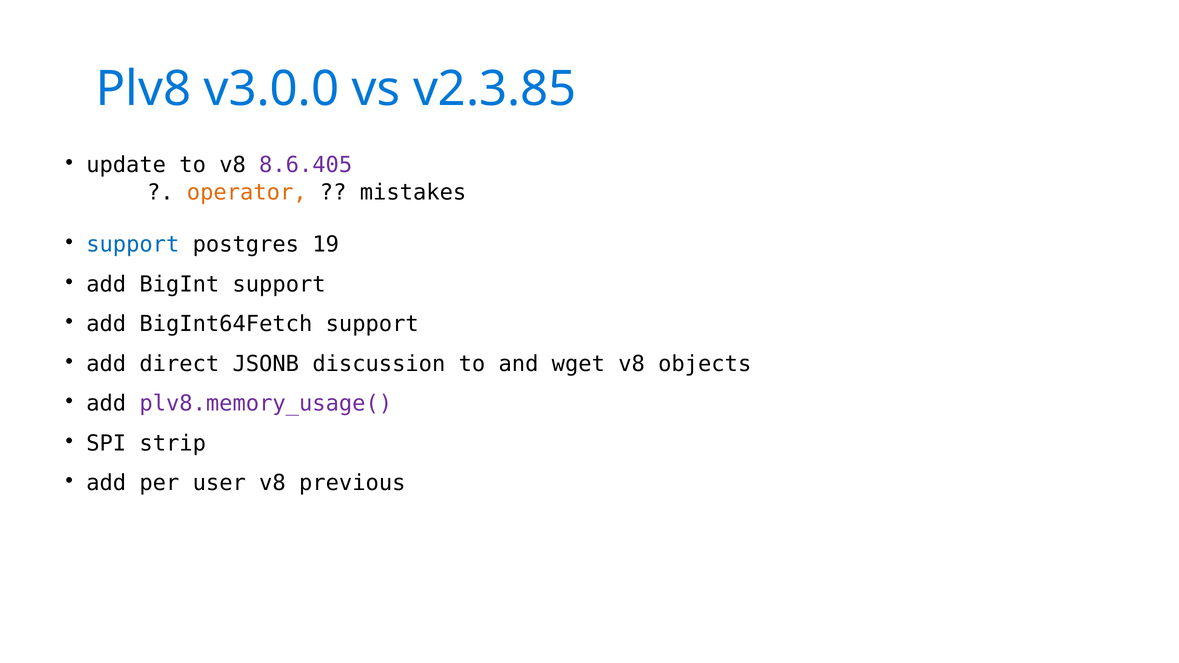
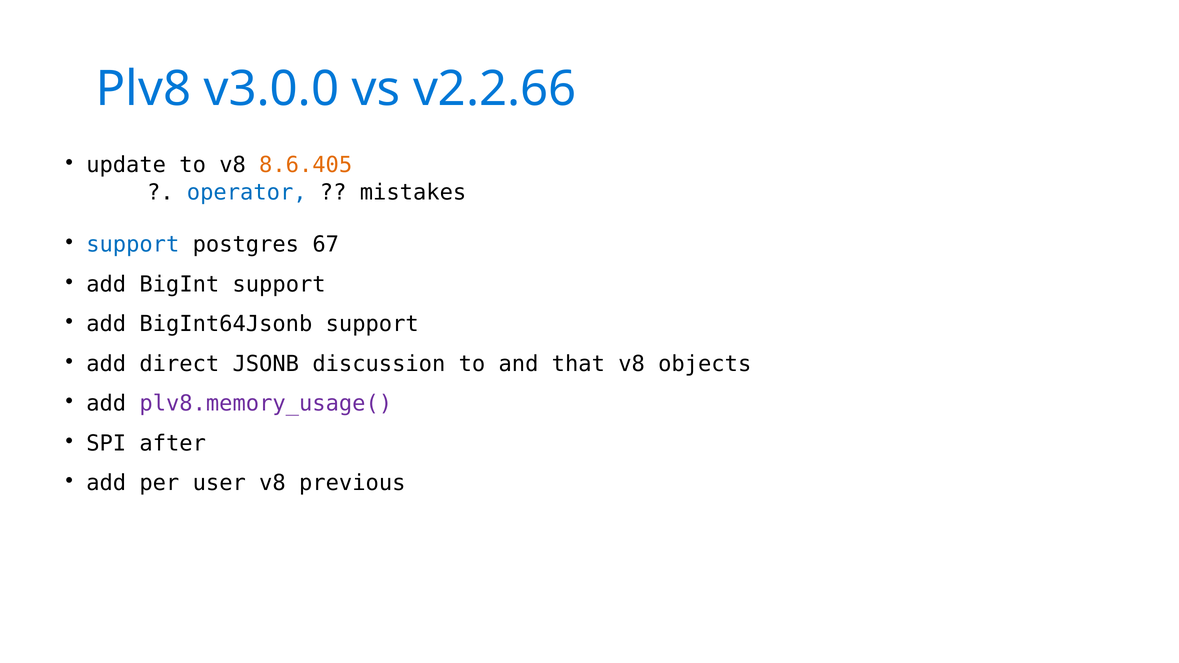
v2.3.85: v2.3.85 -> v2.2.66
8.6.405 colour: purple -> orange
operator colour: orange -> blue
19: 19 -> 67
BigInt64Fetch: BigInt64Fetch -> BigInt64Jsonb
wget: wget -> that
strip: strip -> after
